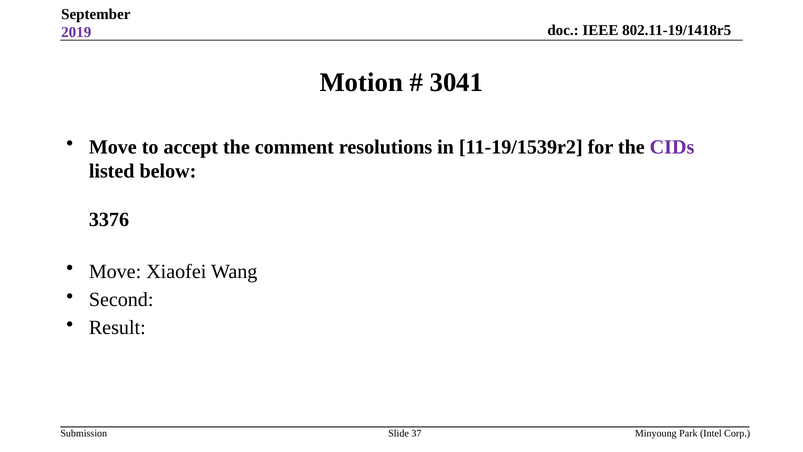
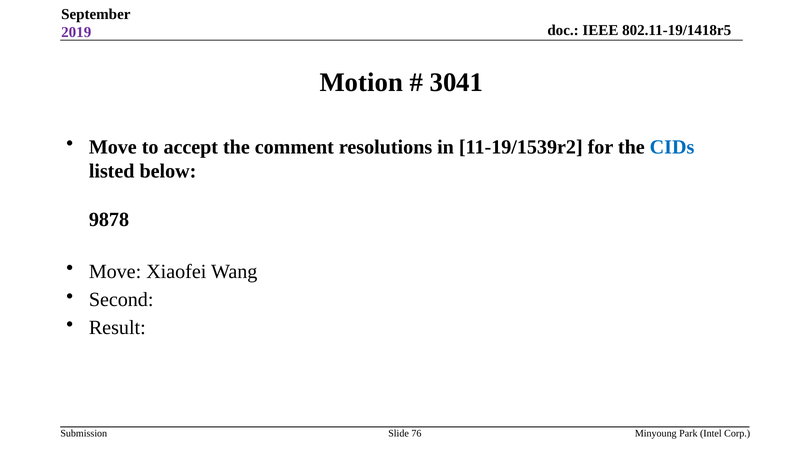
CIDs colour: purple -> blue
3376: 3376 -> 9878
37: 37 -> 76
